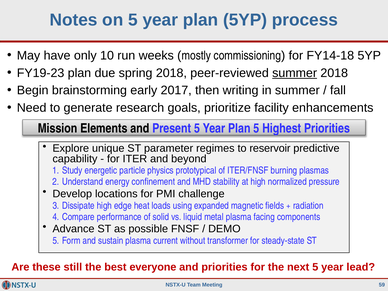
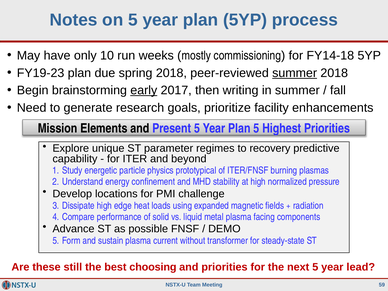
early underline: none -> present
reservoir: reservoir -> recovery
everyone: everyone -> choosing
